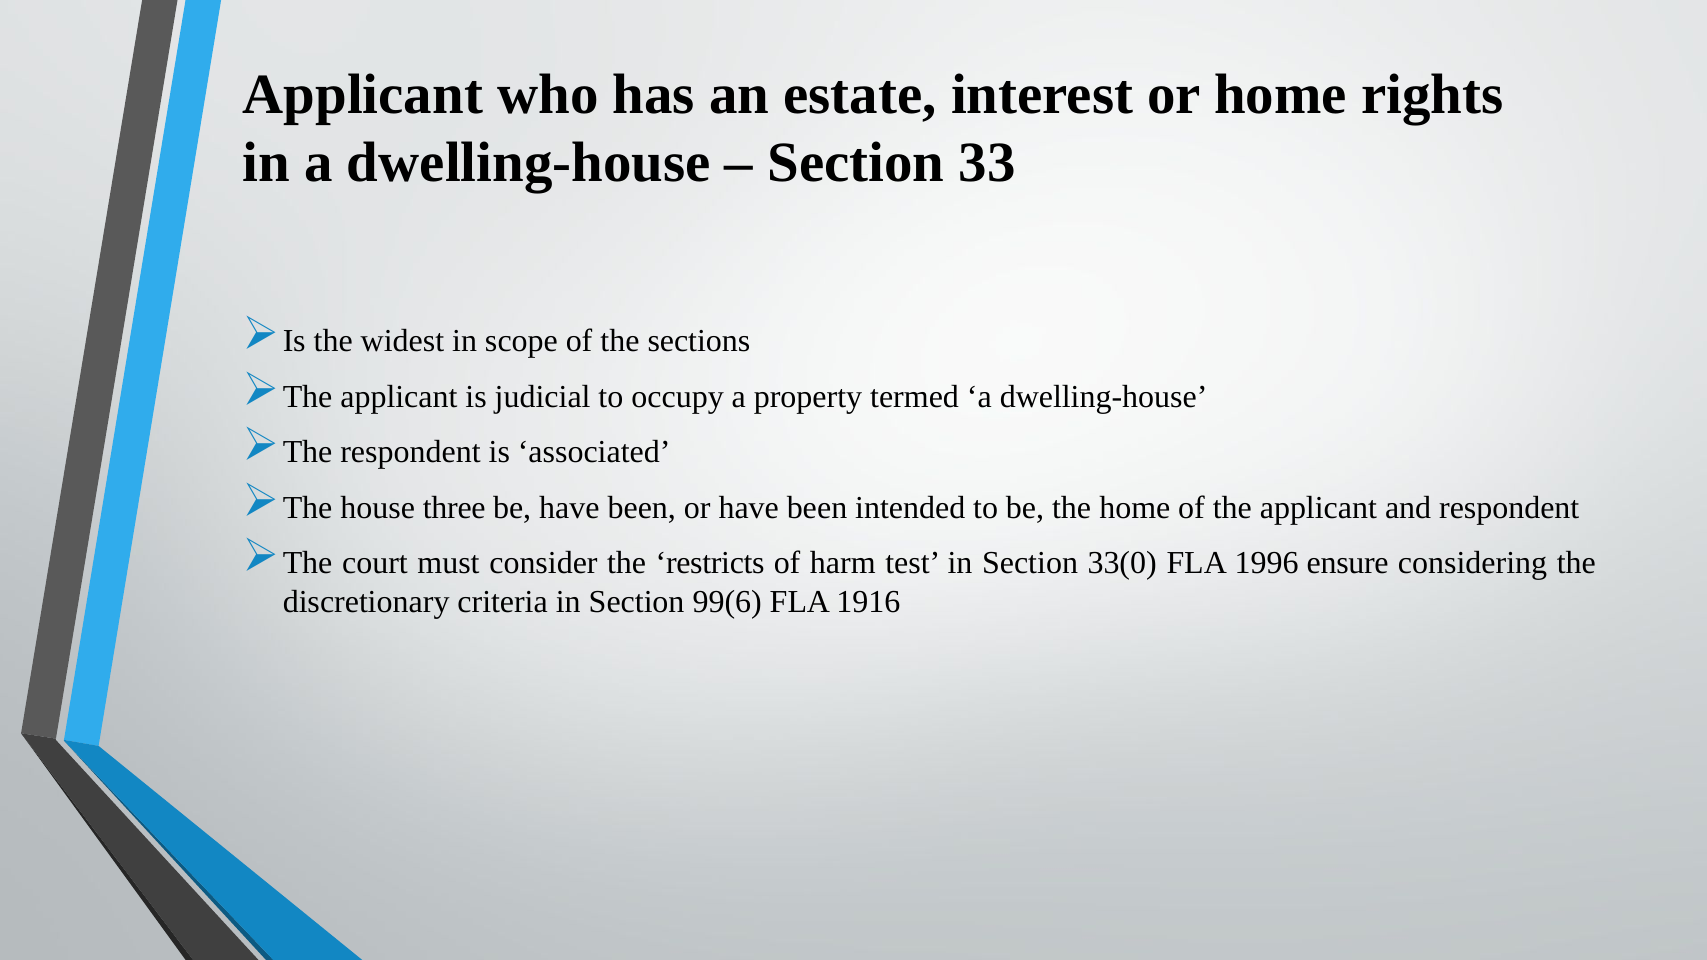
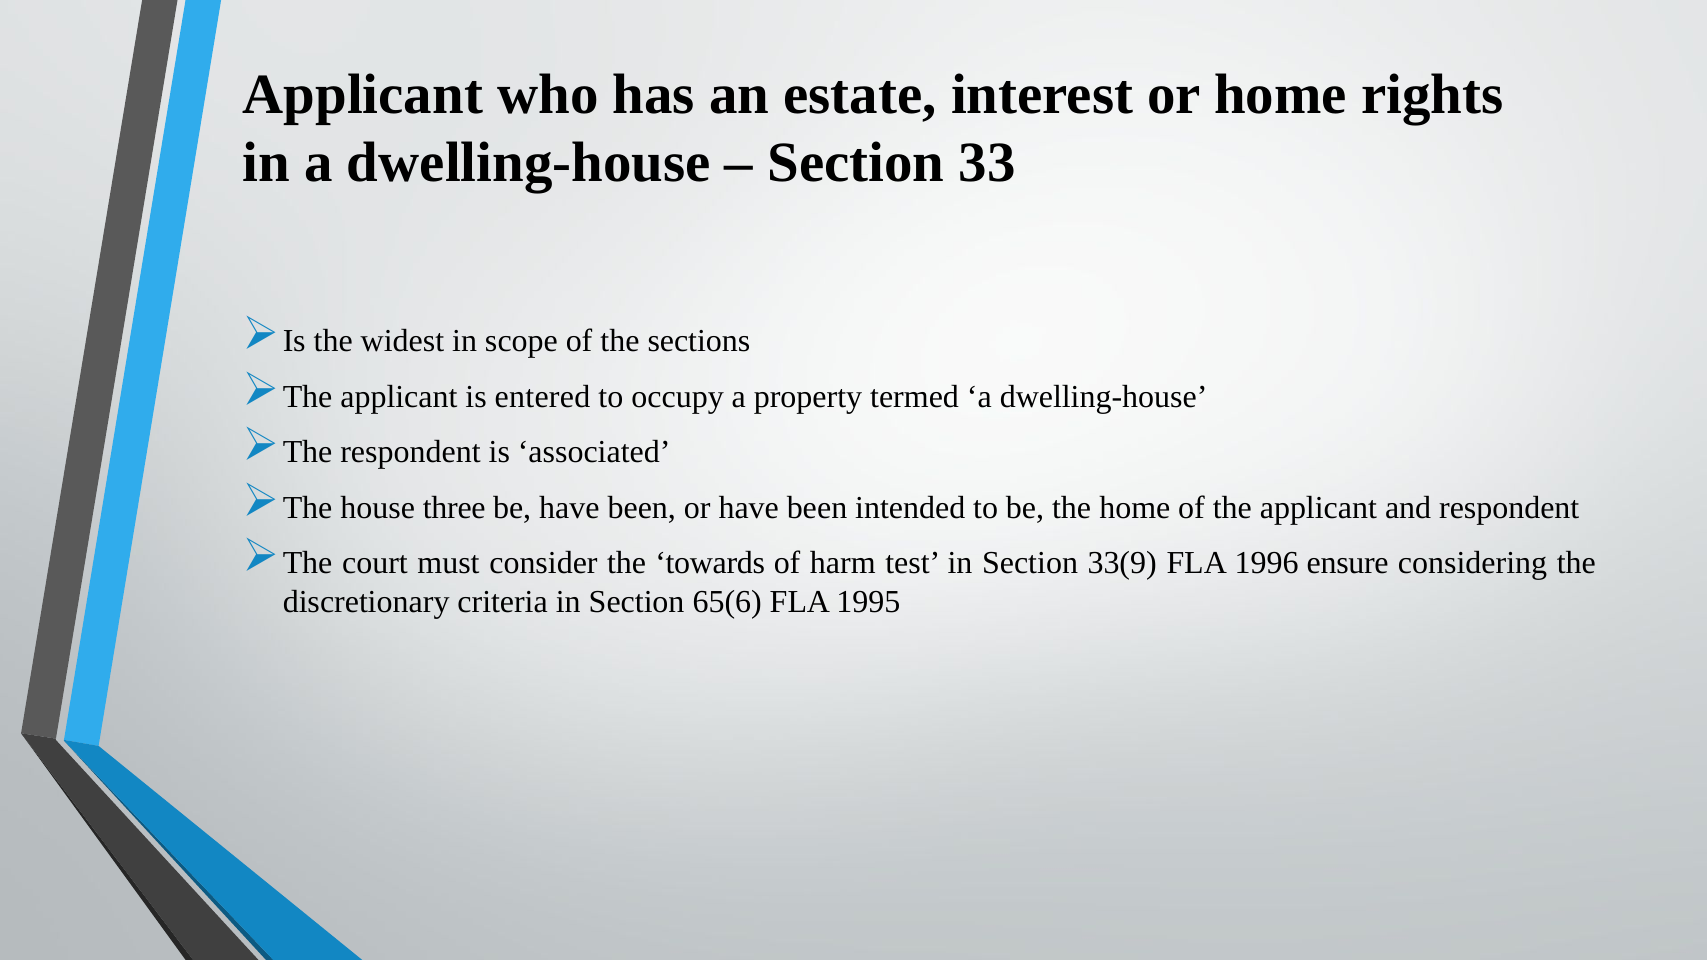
judicial: judicial -> entered
restricts: restricts -> towards
33(0: 33(0 -> 33(9
99(6: 99(6 -> 65(6
1916: 1916 -> 1995
